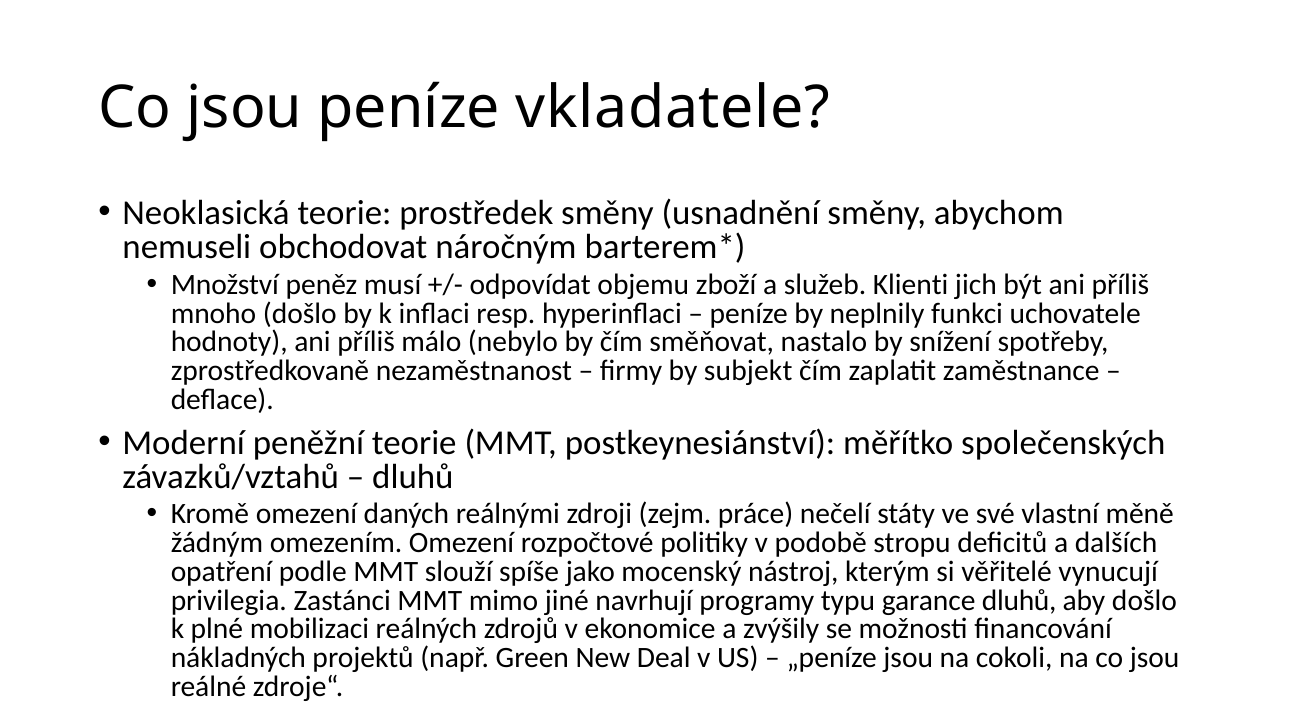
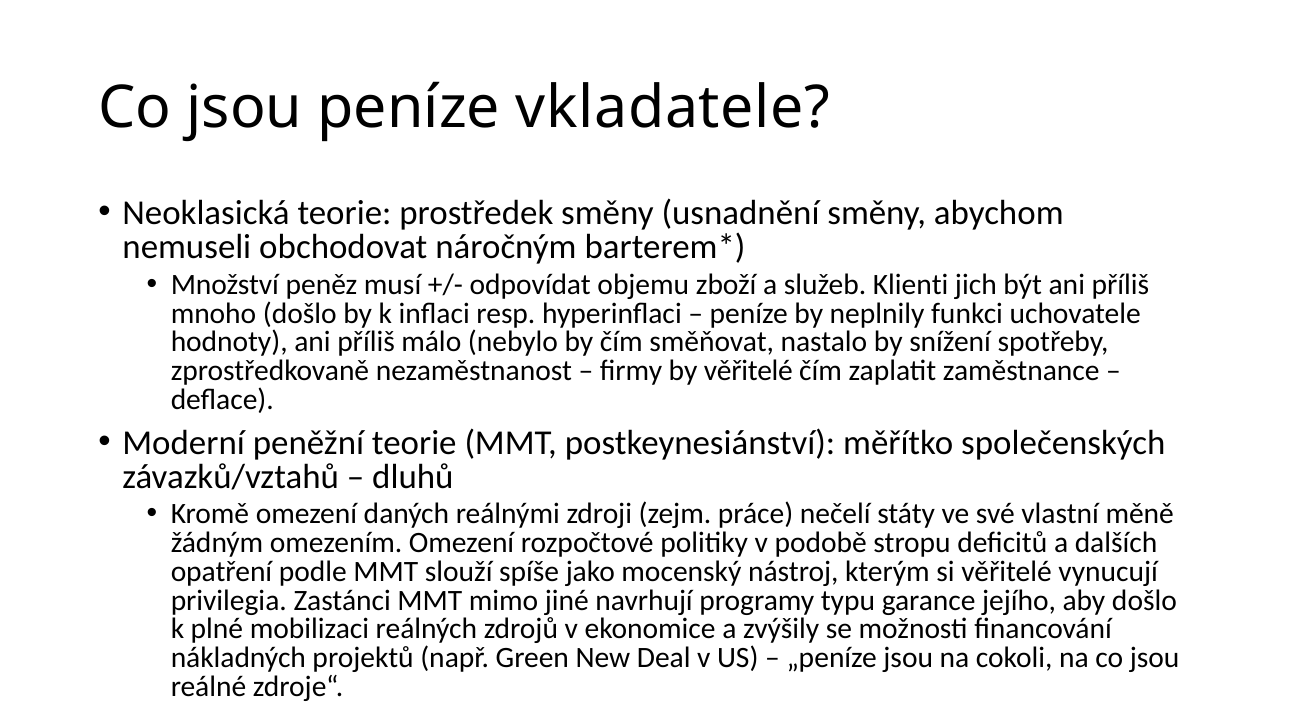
by subjekt: subjekt -> věřitelé
garance dluhů: dluhů -> jejího
